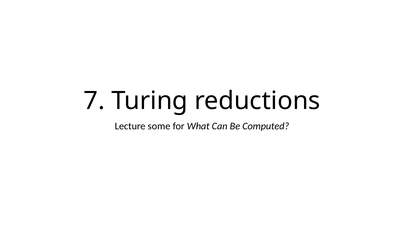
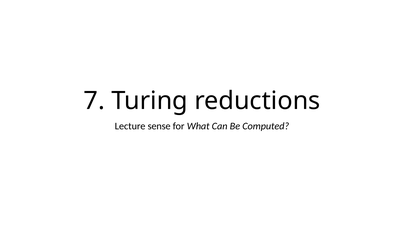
some: some -> sense
